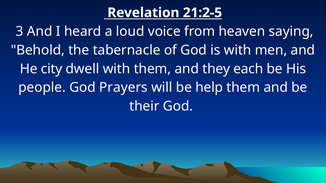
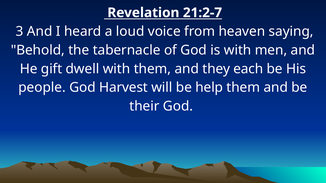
21:2-5: 21:2-5 -> 21:2-7
city: city -> gift
Prayers: Prayers -> Harvest
